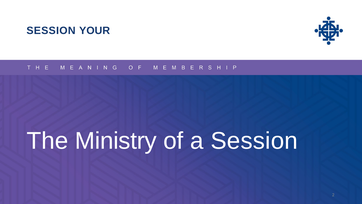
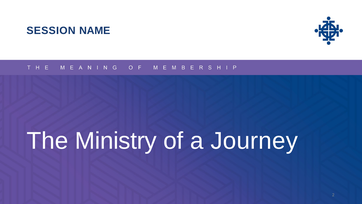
YOUR: YOUR -> NAME
a Session: Session -> Journey
